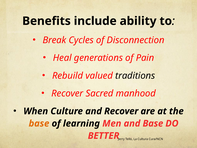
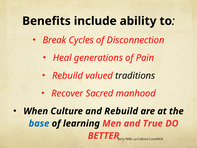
and Recover: Recover -> Rebuild
base at (39, 123) colour: orange -> blue
and Base: Base -> True
